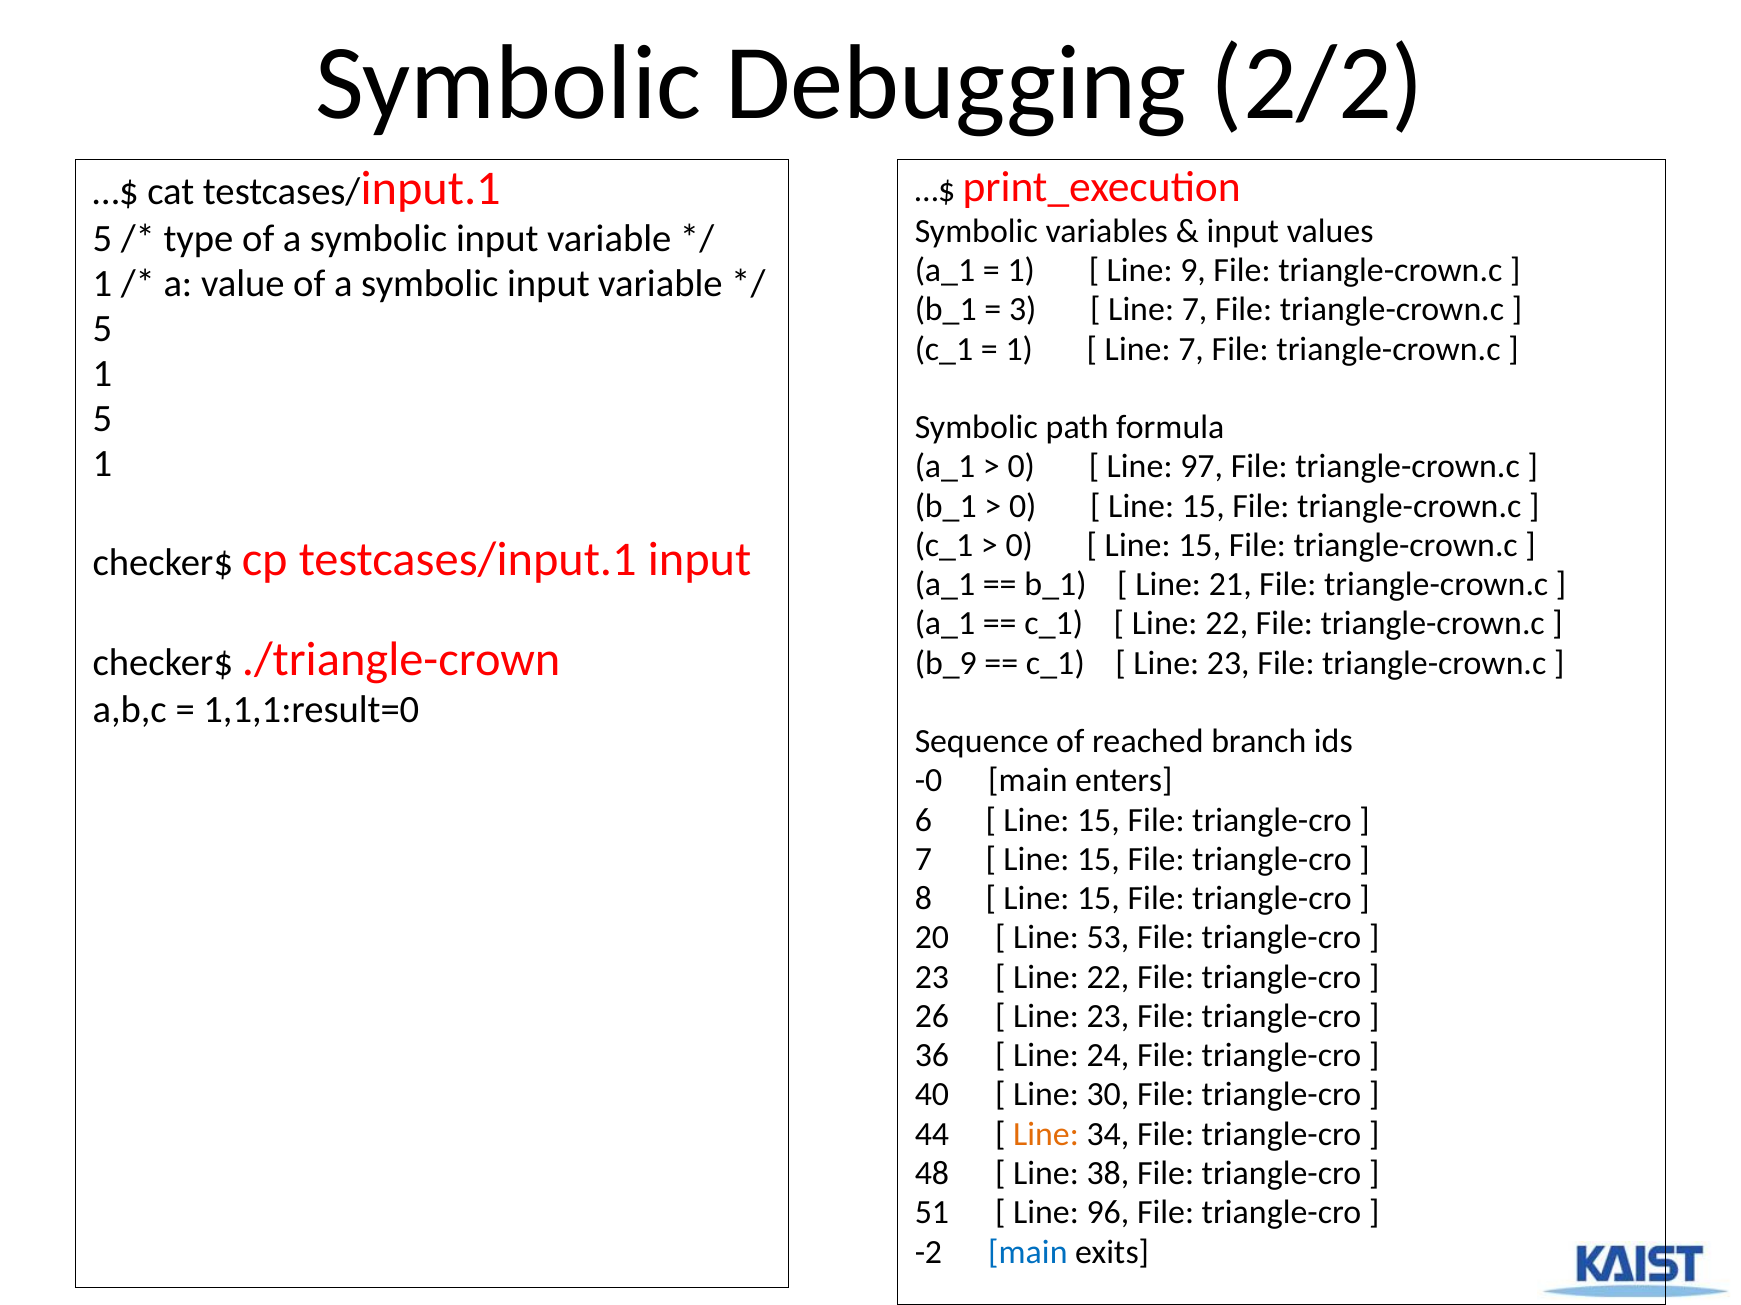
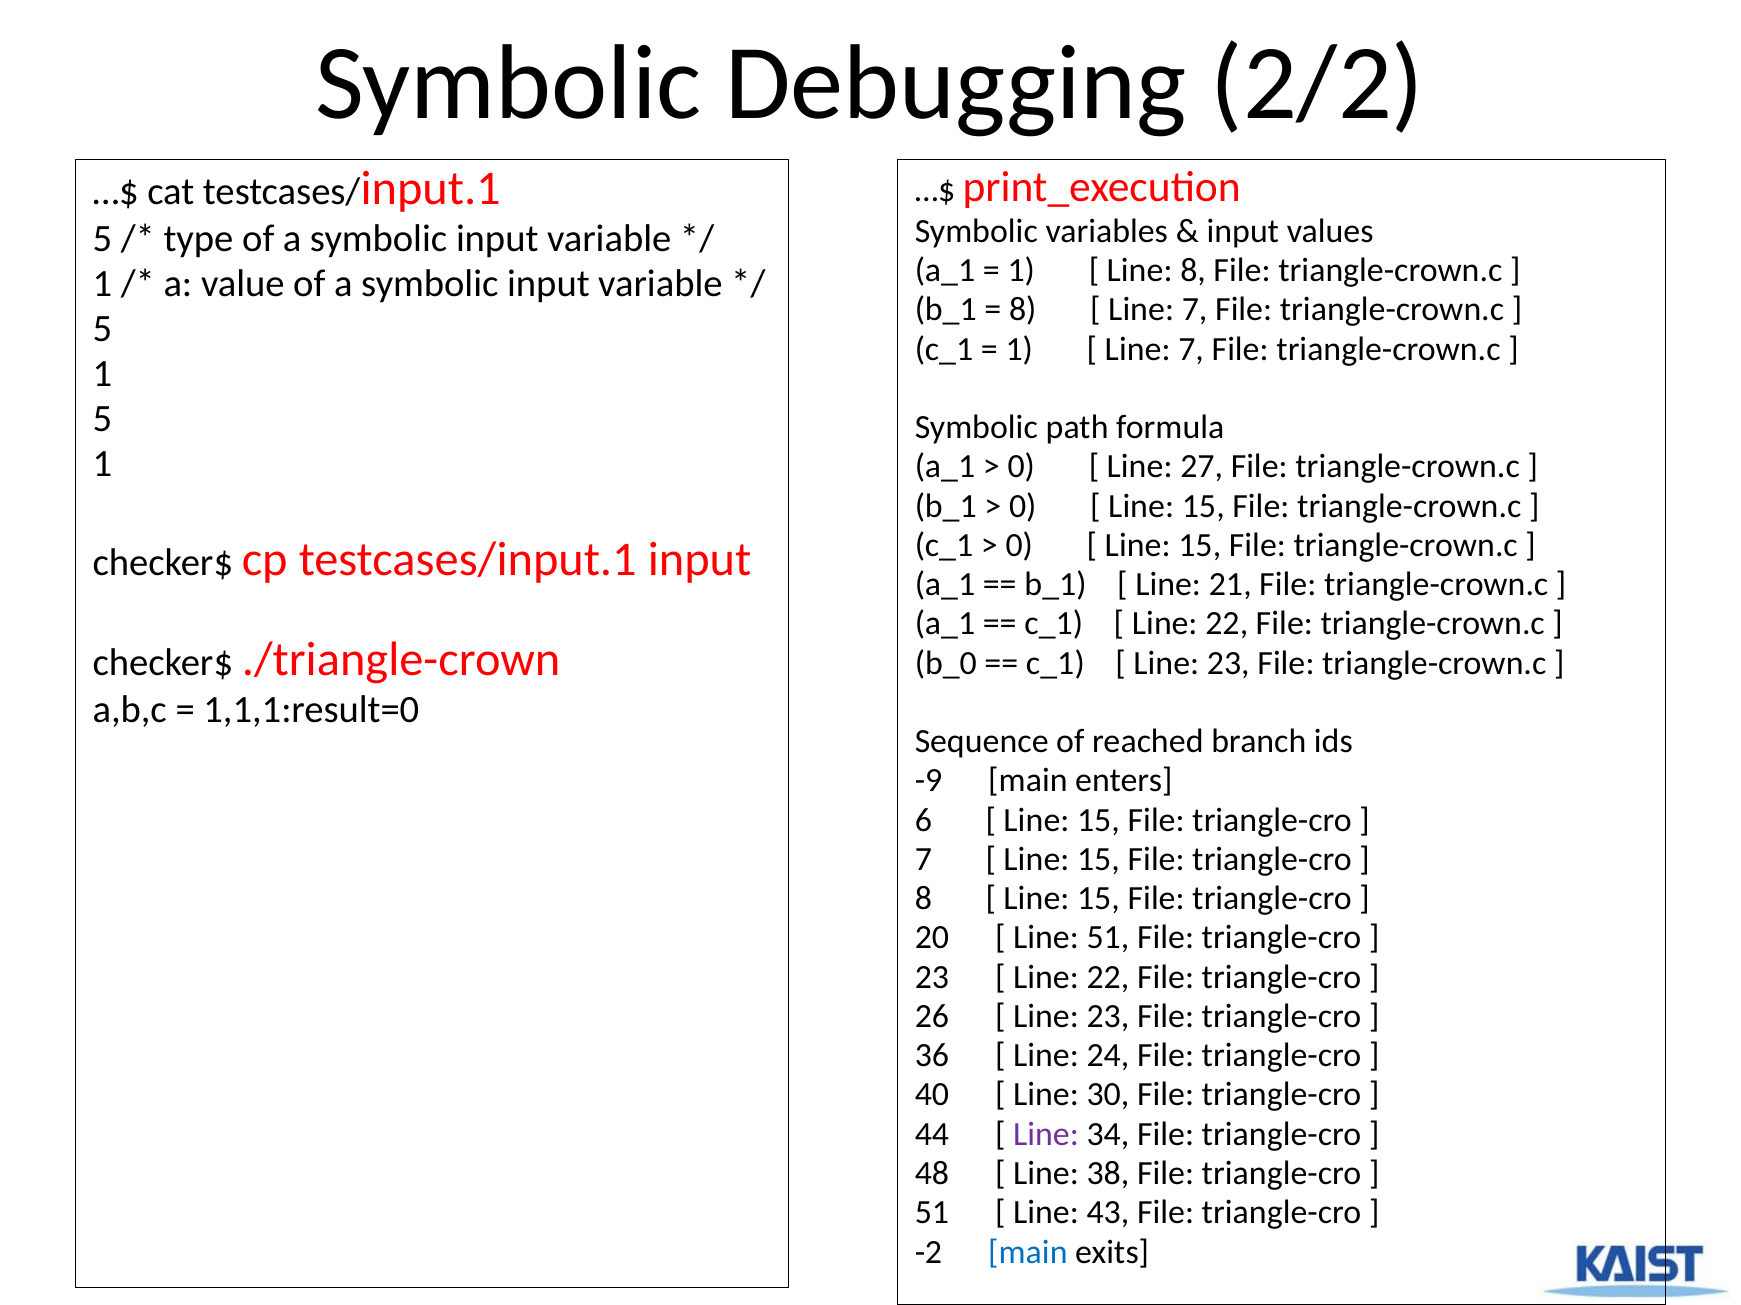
Line 9: 9 -> 8
3 at (1023, 310): 3 -> 8
97: 97 -> 27
b_9: b_9 -> b_0
-0: -0 -> -9
Line 53: 53 -> 51
Line at (1046, 1135) colour: orange -> purple
96: 96 -> 43
